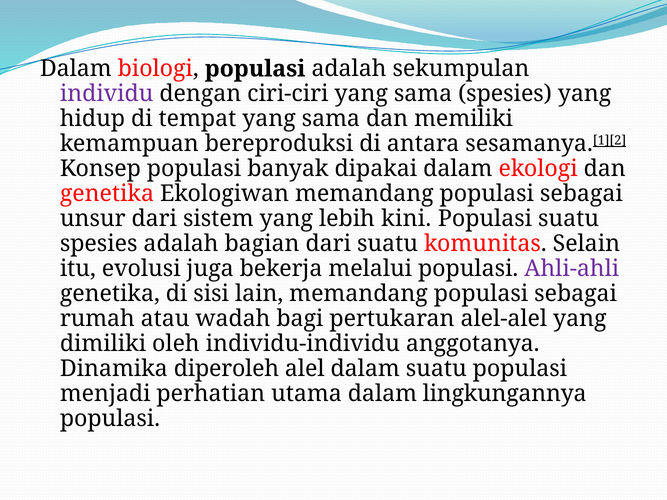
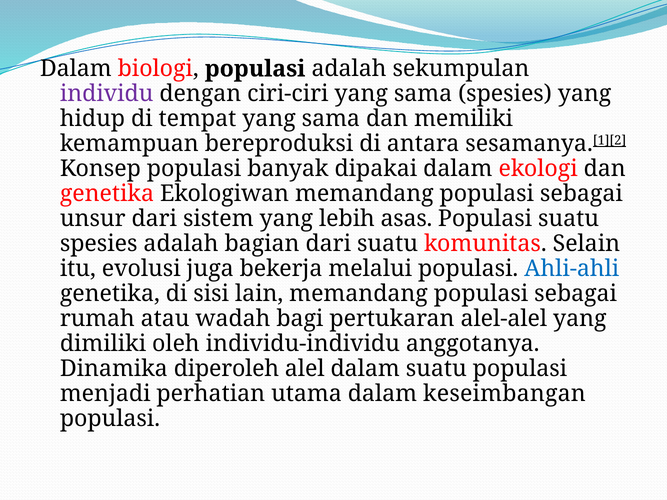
kini: kini -> asas
Ahli-ahli colour: purple -> blue
lingkungannya: lingkungannya -> keseimbangan
